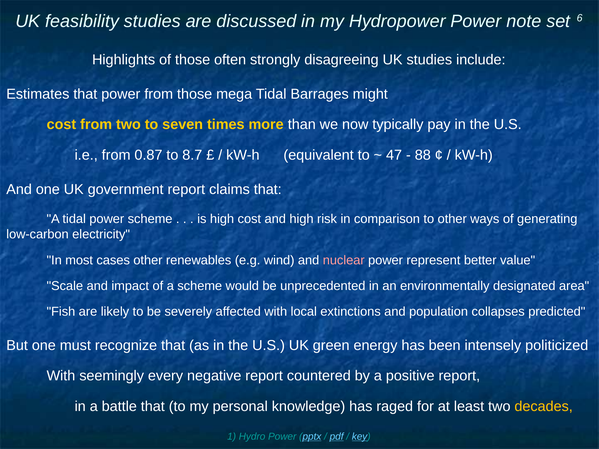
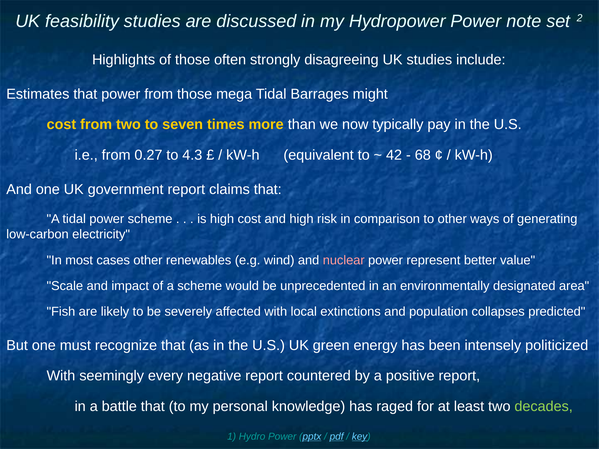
6: 6 -> 2
0.87: 0.87 -> 0.27
8.7: 8.7 -> 4.3
47: 47 -> 42
88: 88 -> 68
decades colour: yellow -> light green
